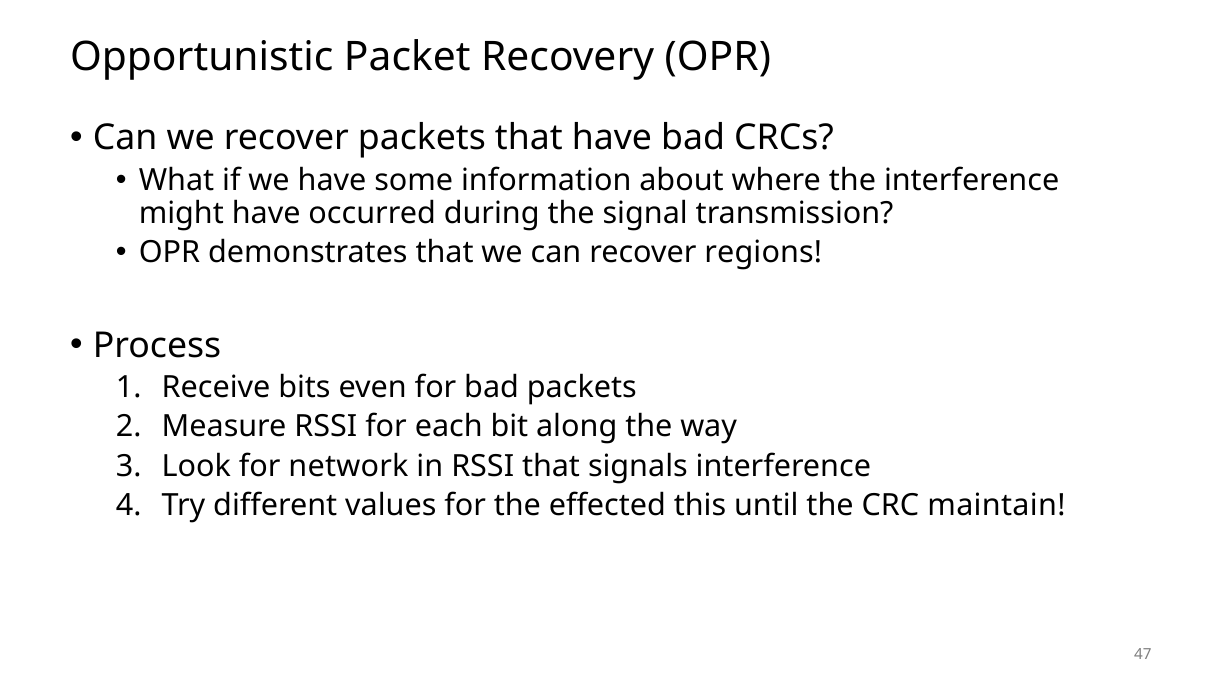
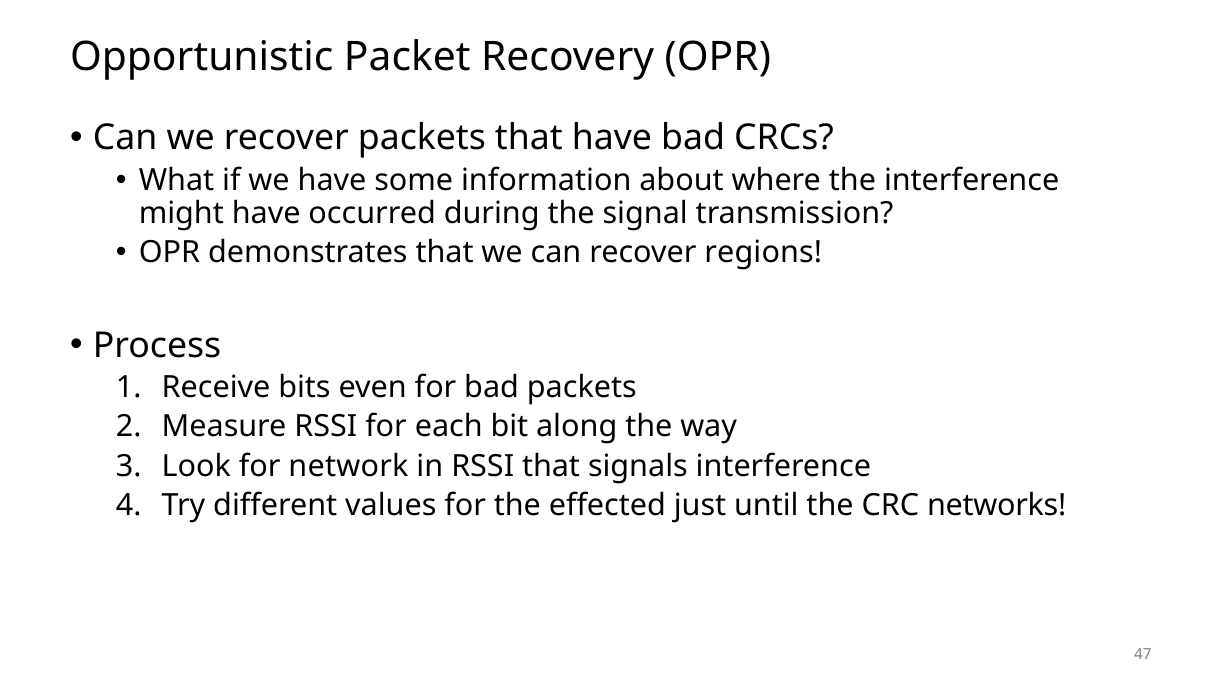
this: this -> just
maintain: maintain -> networks
